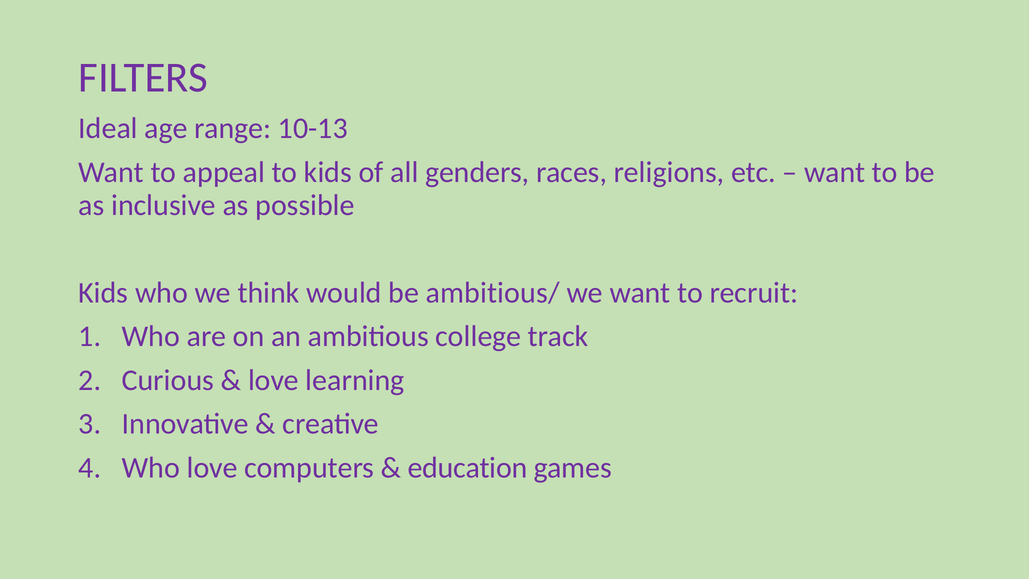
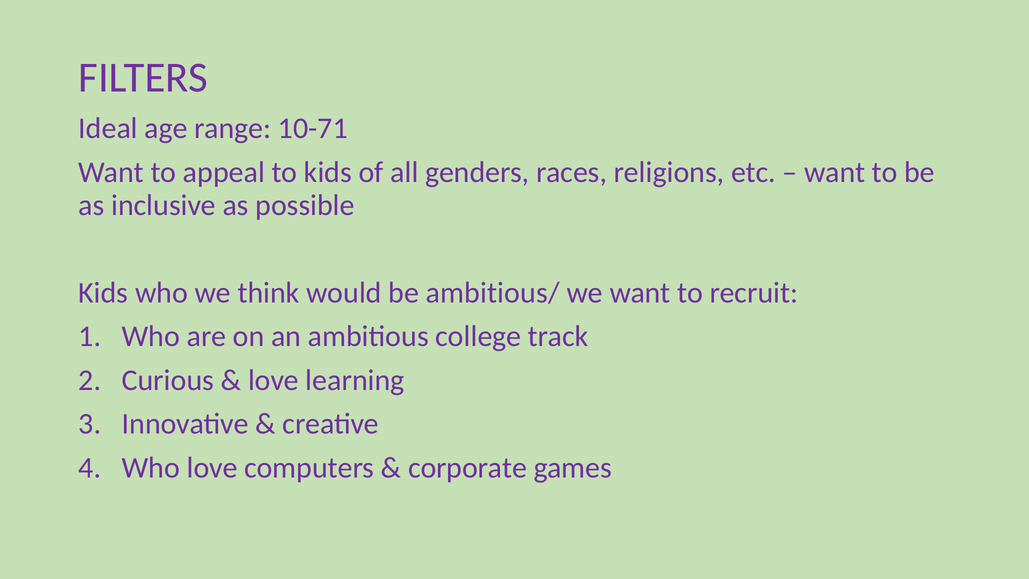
10-13: 10-13 -> 10-71
education: education -> corporate
